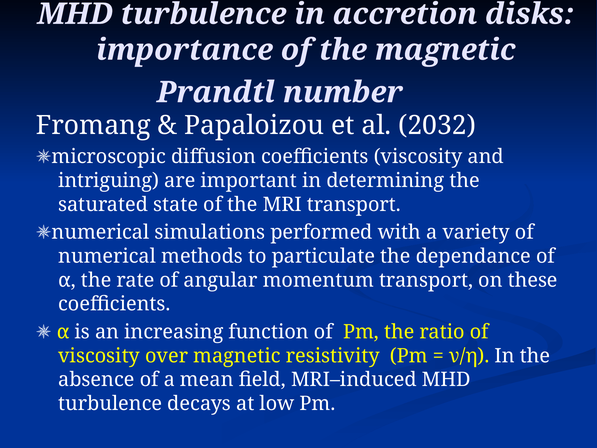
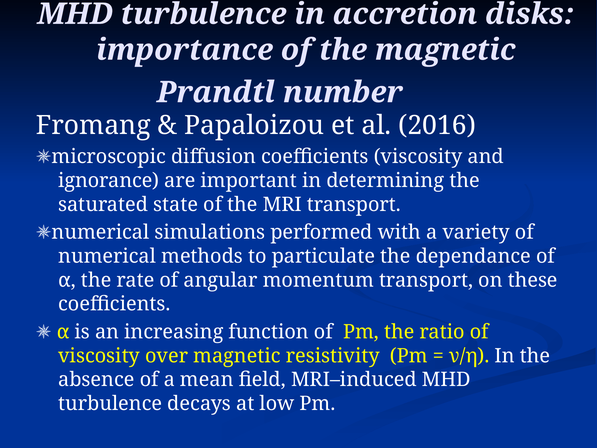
2032: 2032 -> 2016
intriguing: intriguing -> ignorance
